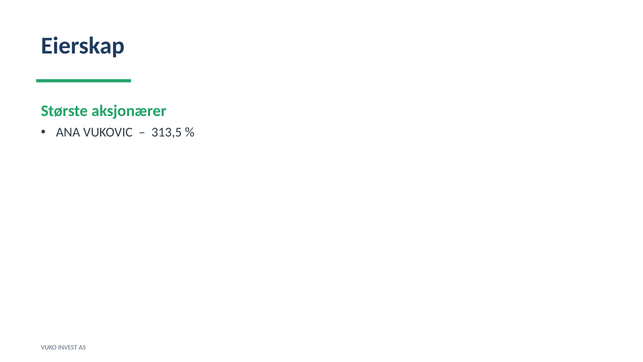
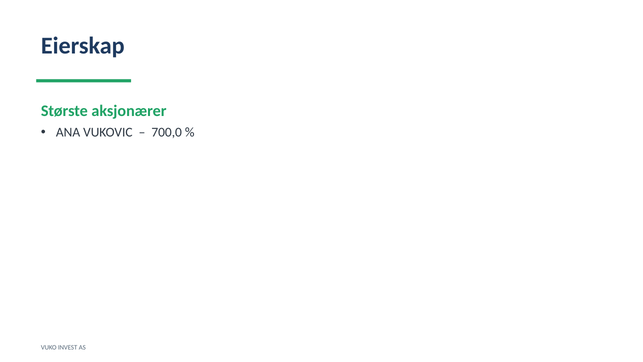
313,5: 313,5 -> 700,0
